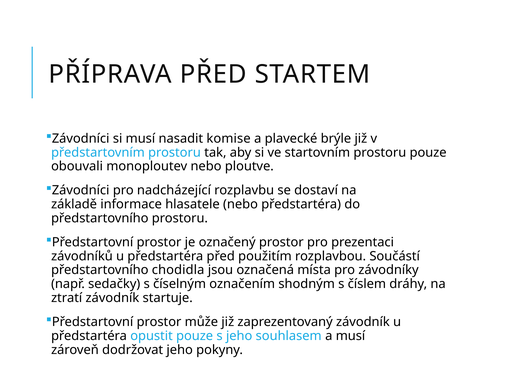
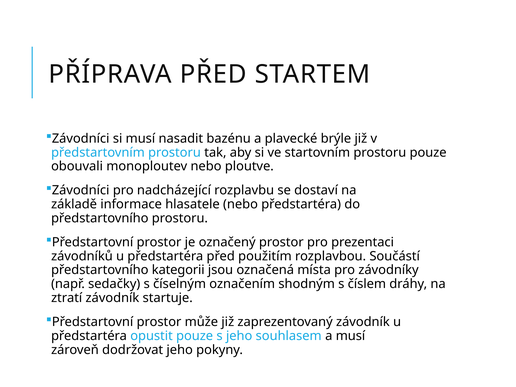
komise: komise -> bazénu
chodidla: chodidla -> kategorii
